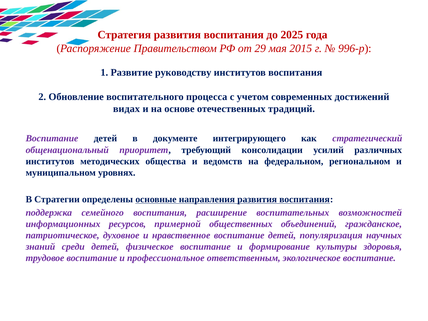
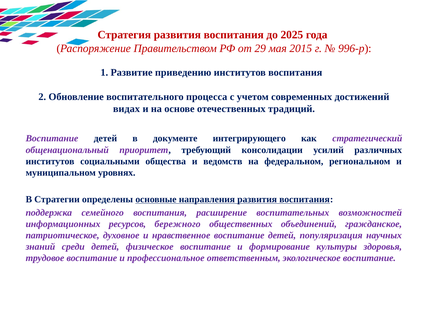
руководству: руководству -> приведению
методических: методических -> социальными
примерной: примерной -> бережного
